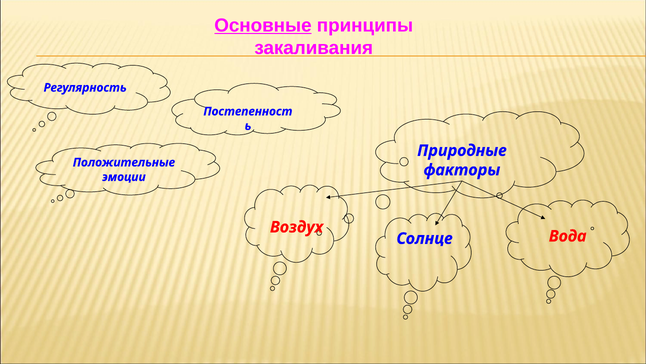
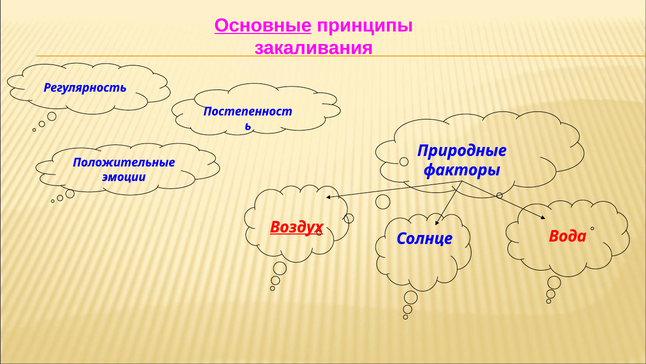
Воздух underline: none -> present
